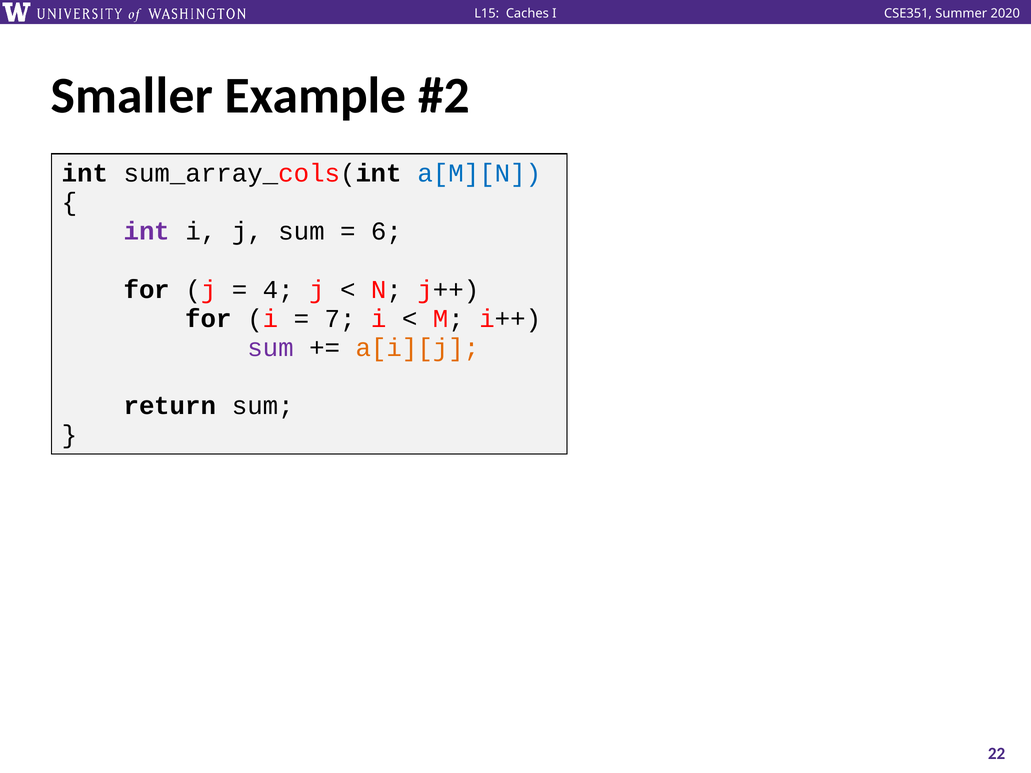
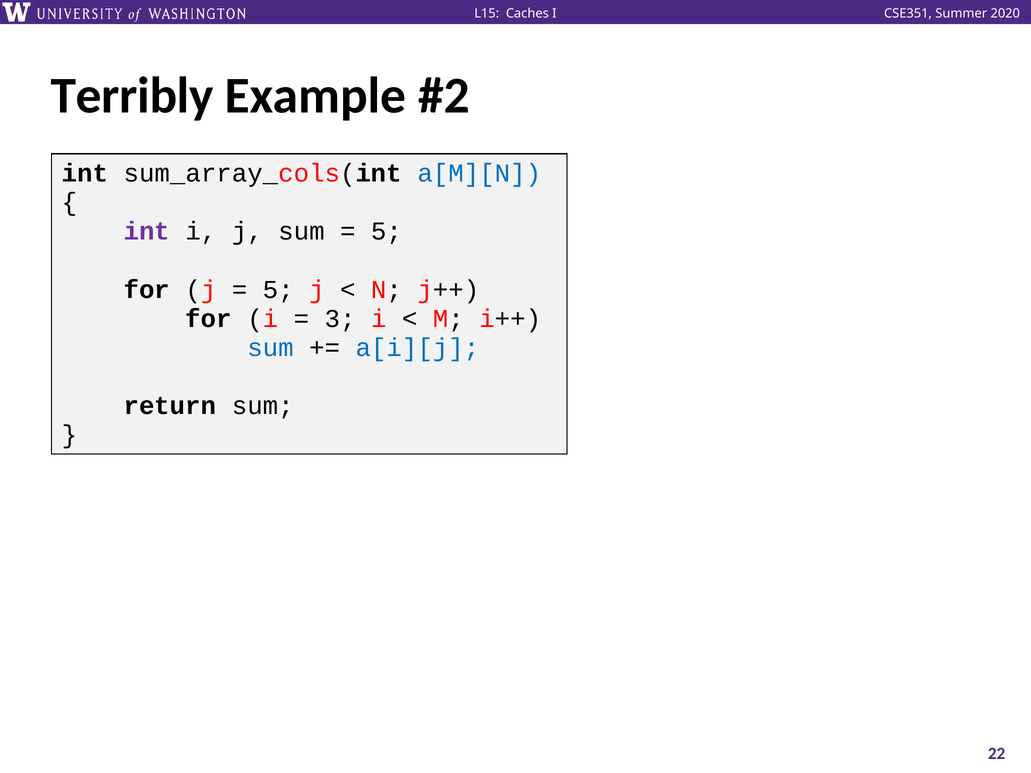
Smaller: Smaller -> Terribly
6 at (386, 231): 6 -> 5
4 at (278, 290): 4 -> 5
7: 7 -> 3
sum at (270, 348) colour: purple -> blue
a[i][j colour: orange -> blue
